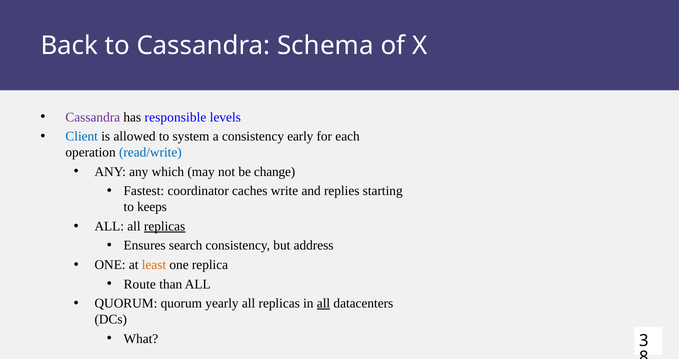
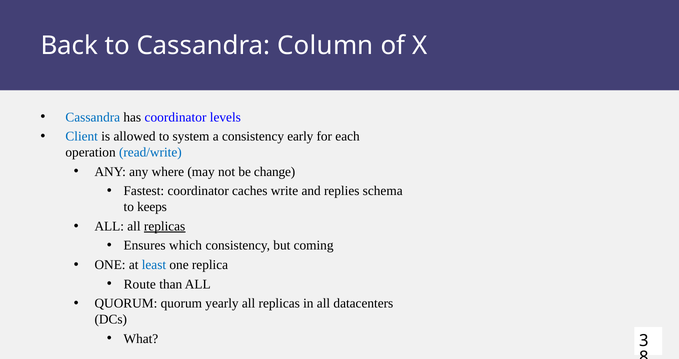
Schema: Schema -> Column
Cassandra at (93, 117) colour: purple -> blue
has responsible: responsible -> coordinator
which: which -> where
starting: starting -> schema
search: search -> which
address: address -> coming
least colour: orange -> blue
all at (323, 303) underline: present -> none
